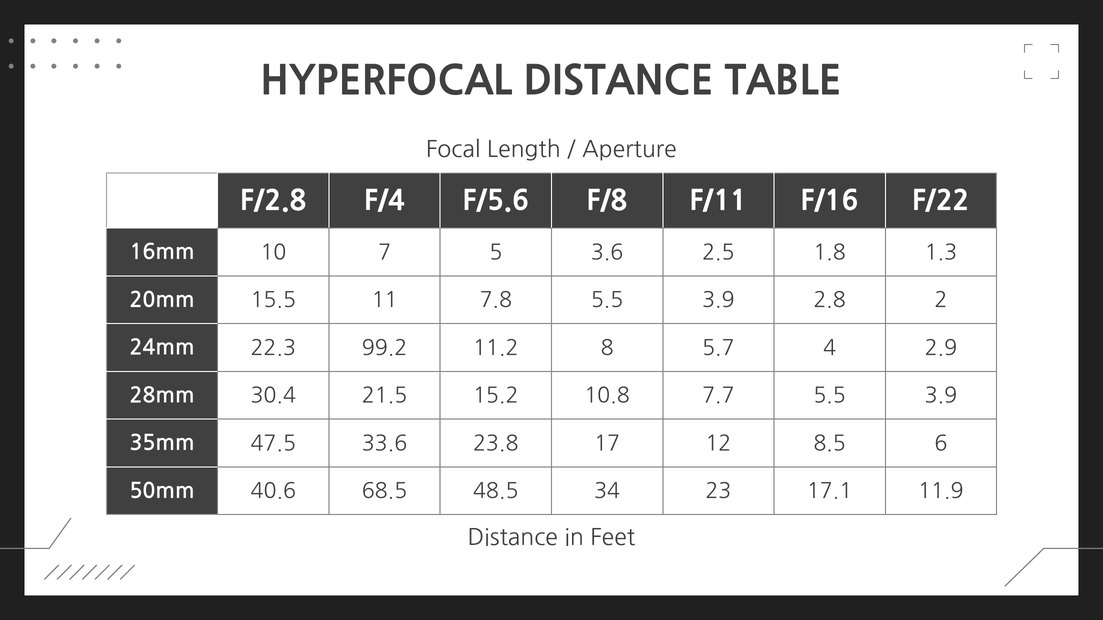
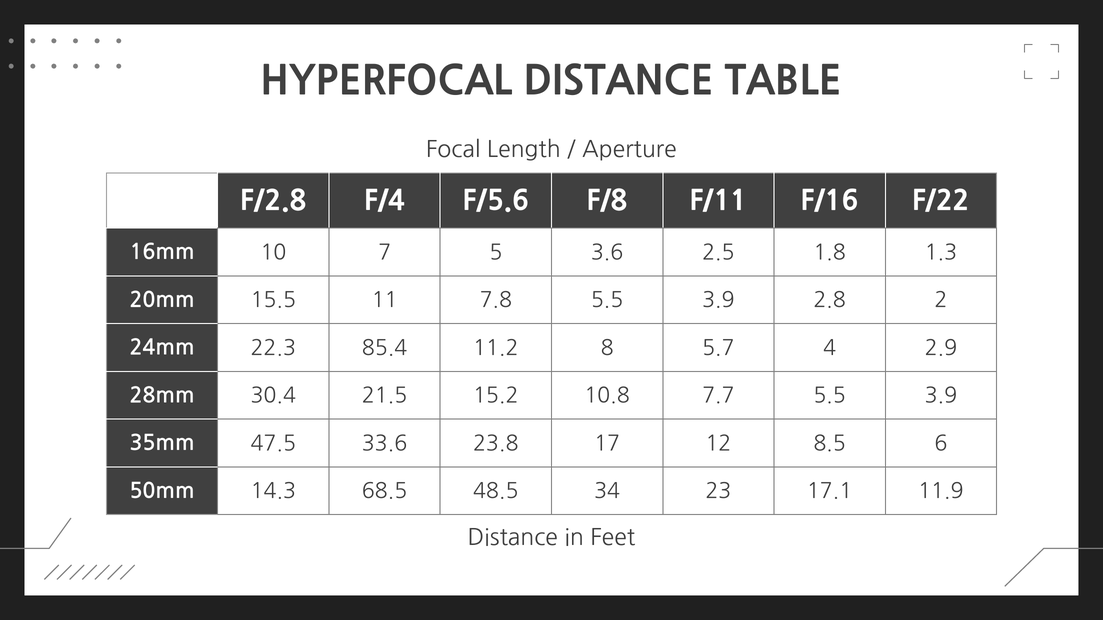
99.2: 99.2 -> 85.4
40.6: 40.6 -> 14.3
